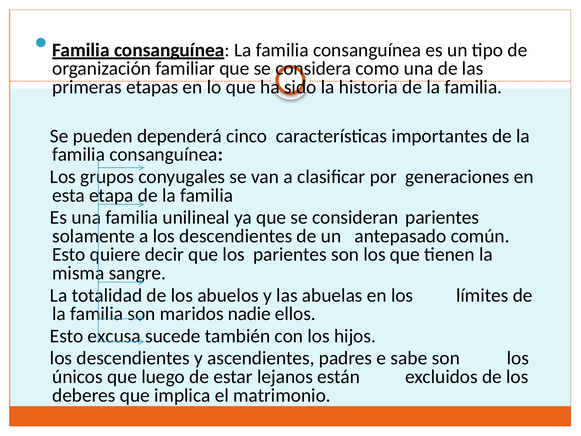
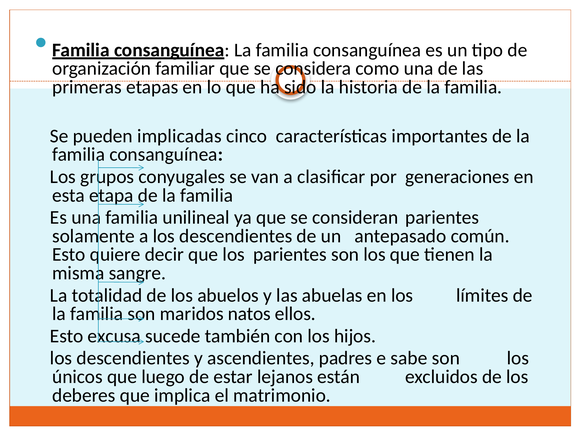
dependerá: dependerá -> implicadas
nadie: nadie -> natos
